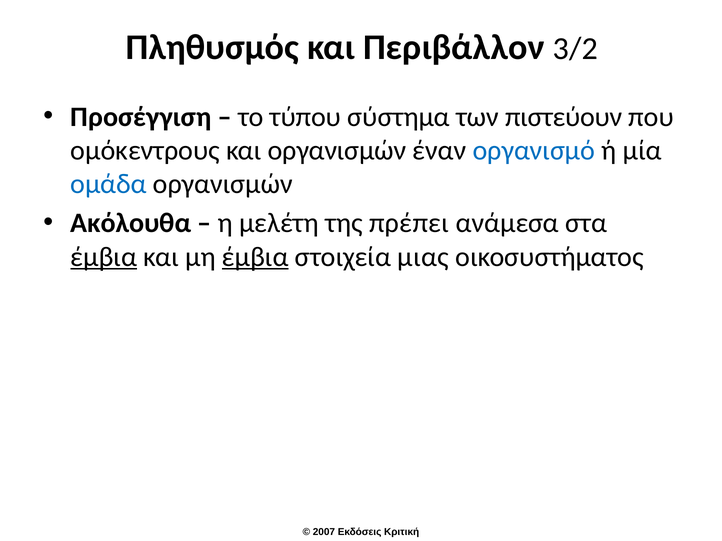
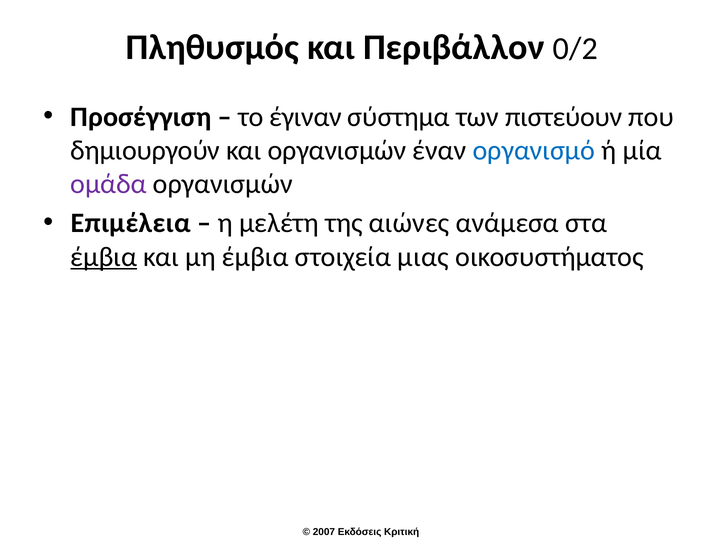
3/2: 3/2 -> 0/2
τύπου: τύπου -> έγιναν
ομόκεντρους: ομόκεντρους -> δημιουργούν
ομάδα colour: blue -> purple
Ακόλουθα: Ακόλουθα -> Επιμέλεια
πρέπει: πρέπει -> αιώνες
έμβια at (255, 257) underline: present -> none
